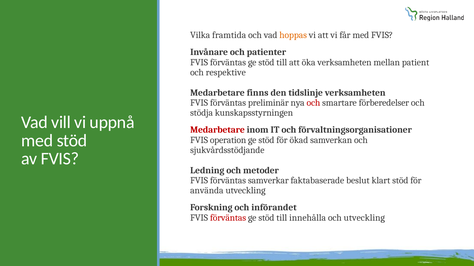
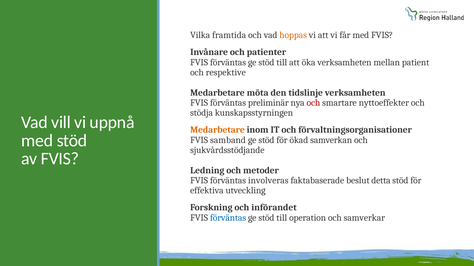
finns: finns -> möta
förberedelser: förberedelser -> nyttoeffekter
Medarbetare at (217, 130) colour: red -> orange
operation: operation -> samband
samverkar: samverkar -> involveras
klart: klart -> detta
använda: använda -> effektiva
förväntas at (228, 218) colour: red -> blue
innehålla: innehålla -> operation
och utveckling: utveckling -> samverkar
